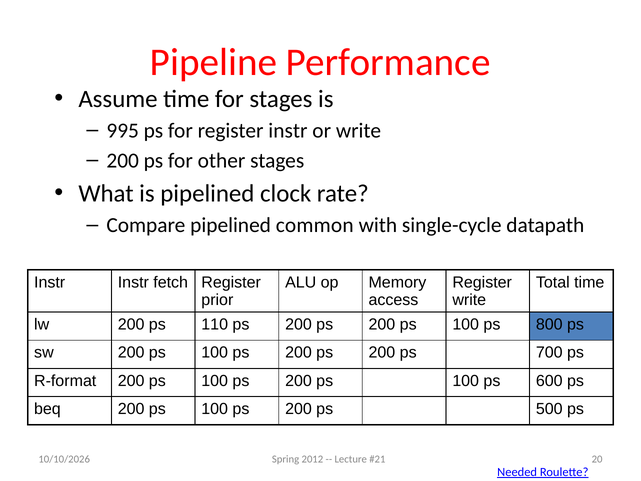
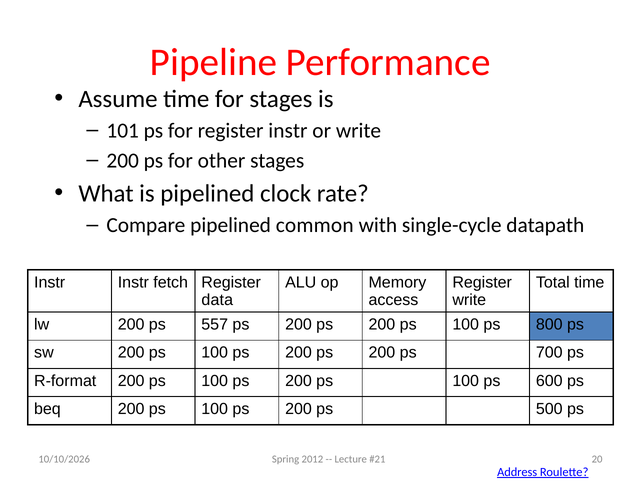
995: 995 -> 101
prior: prior -> data
110: 110 -> 557
Needed: Needed -> Address
